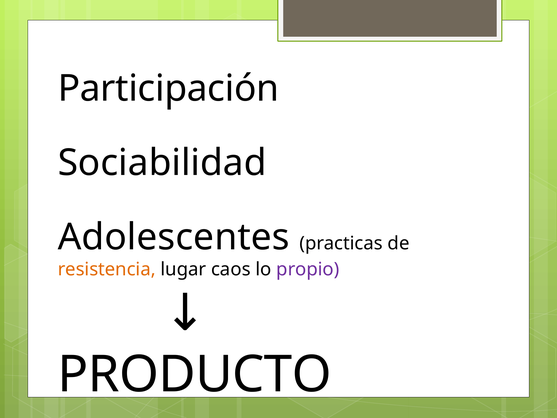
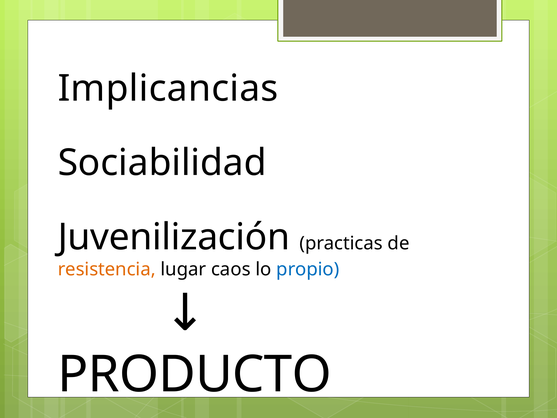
Participación: Participación -> Implicancias
Adolescentes: Adolescentes -> Juvenilización
propio colour: purple -> blue
